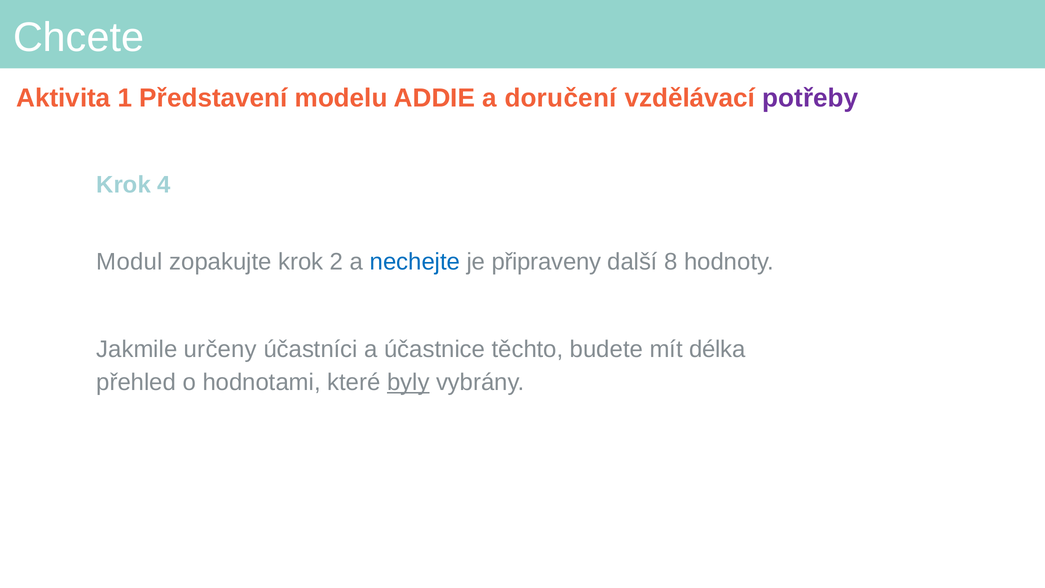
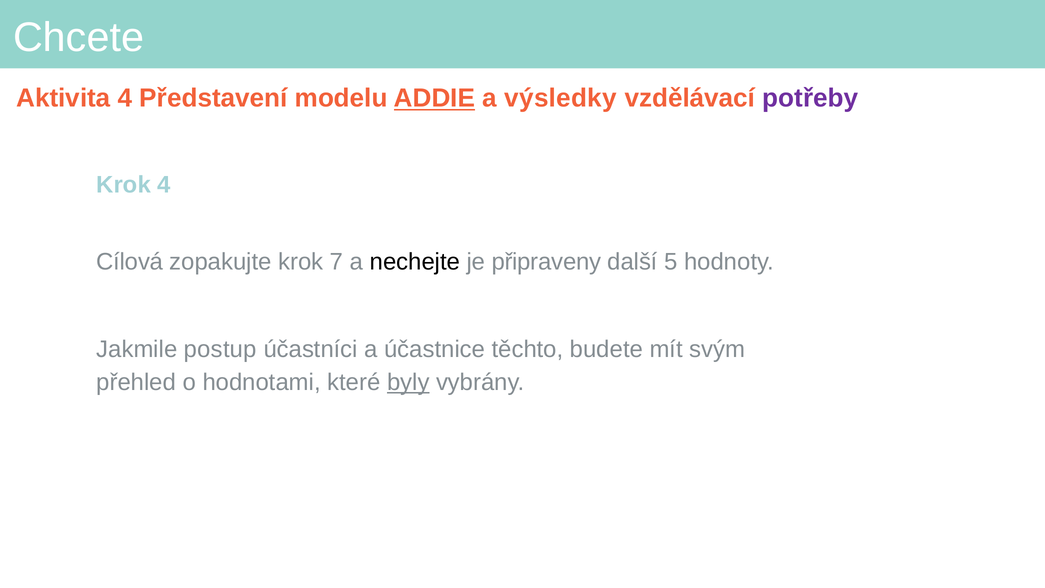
Aktivita 1: 1 -> 4
ADDIE underline: none -> present
doručení: doručení -> výsledky
Modul: Modul -> Cílová
2: 2 -> 7
nechejte colour: blue -> black
8: 8 -> 5
určeny: určeny -> postup
délka: délka -> svým
